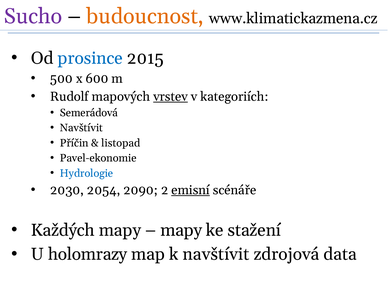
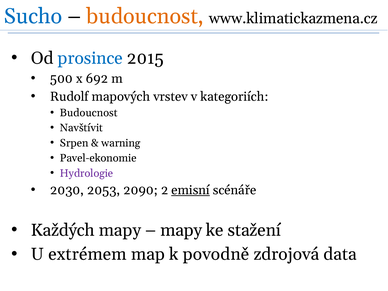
Sucho colour: purple -> blue
600: 600 -> 692
vrstev underline: present -> none
Semerádová at (89, 113): Semerádová -> Budoucnost
Příčin: Příčin -> Srpen
listopad: listopad -> warning
Hydrologie colour: blue -> purple
2054: 2054 -> 2053
holomrazy: holomrazy -> extrémem
k navštívit: navštívit -> povodně
